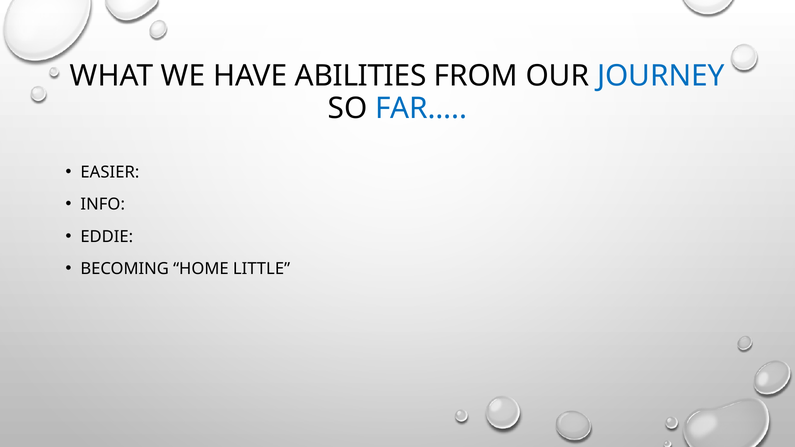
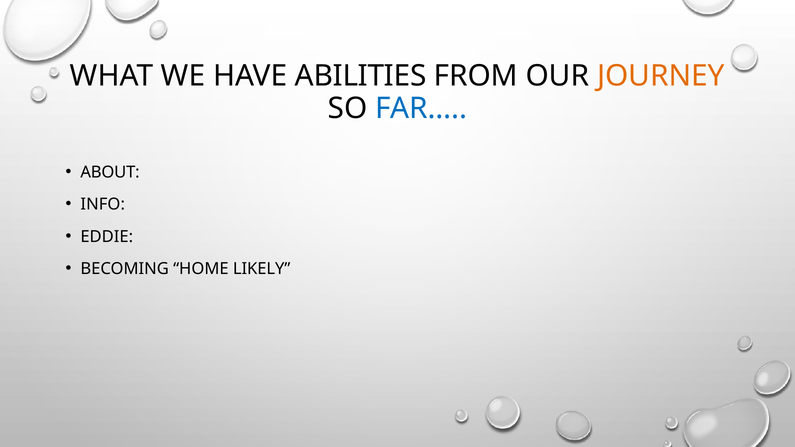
JOURNEY colour: blue -> orange
EASIER: EASIER -> ABOUT
LITTLE: LITTLE -> LIKELY
